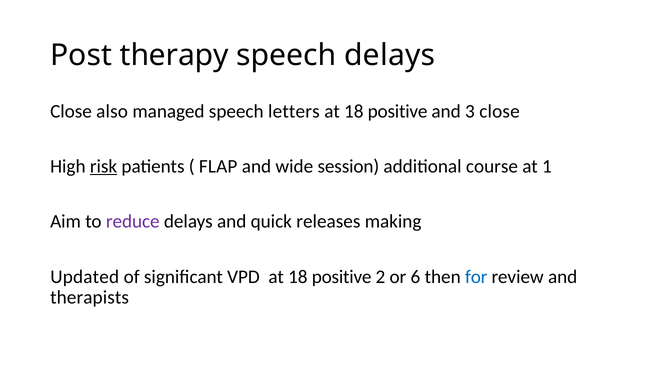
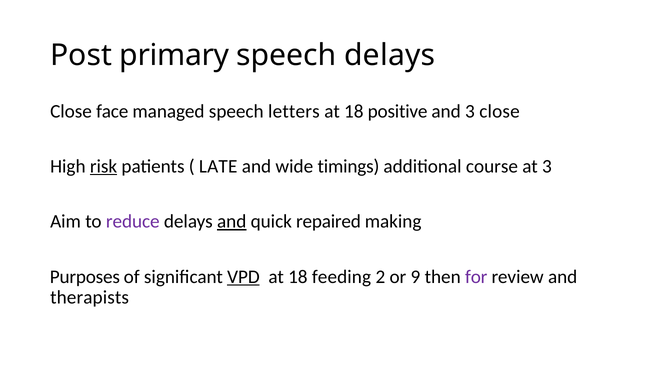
therapy: therapy -> primary
also: also -> face
FLAP: FLAP -> LATE
session: session -> timings
at 1: 1 -> 3
and at (232, 222) underline: none -> present
releases: releases -> repaired
Updated: Updated -> Purposes
VPD underline: none -> present
positive at (342, 277): positive -> feeding
6: 6 -> 9
for colour: blue -> purple
